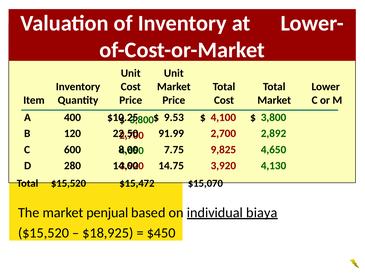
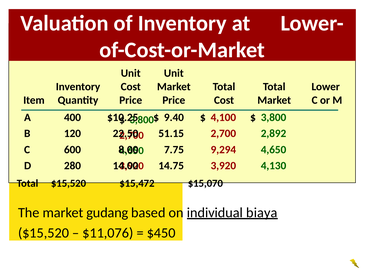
9.53: 9.53 -> 9.40
91.99: 91.99 -> 51.15
9,825: 9,825 -> 9,294
penjual: penjual -> gudang
$18,925: $18,925 -> $11,076
